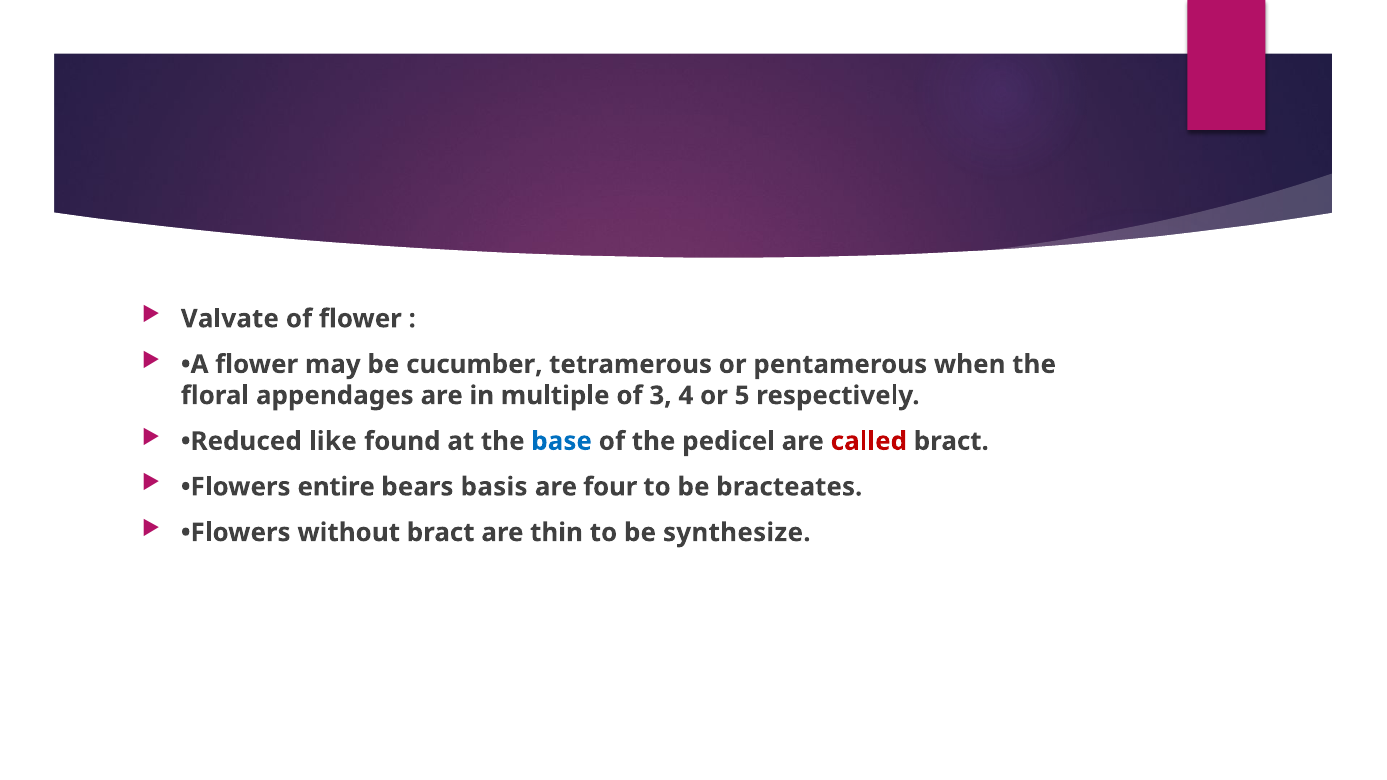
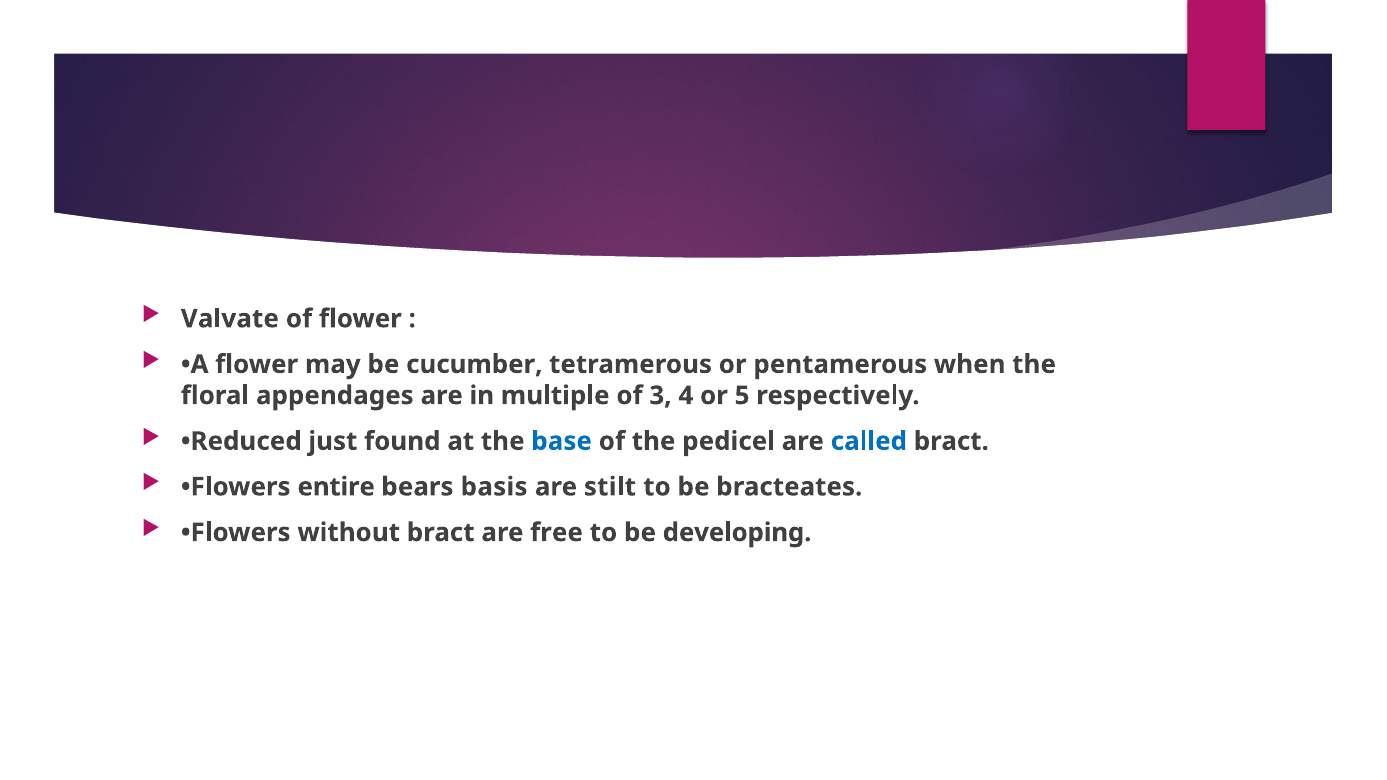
like: like -> just
called colour: red -> blue
four: four -> stilt
thin: thin -> free
synthesize: synthesize -> developing
